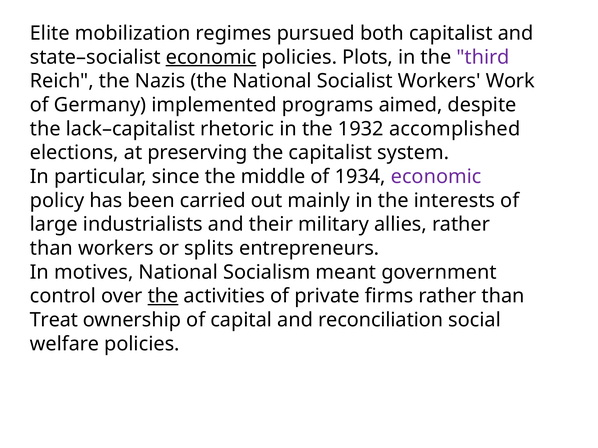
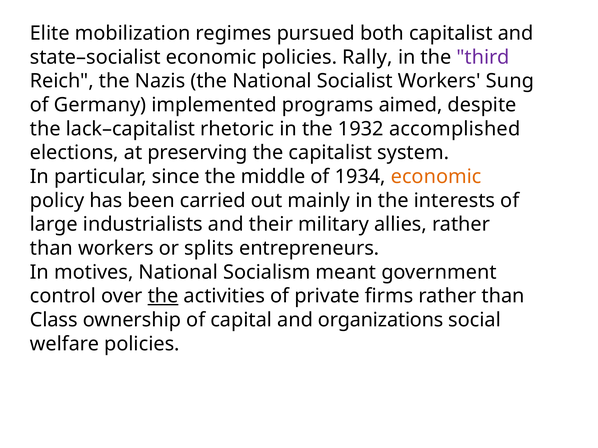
economic at (211, 57) underline: present -> none
Plots: Plots -> Rally
Work: Work -> Sung
economic at (436, 177) colour: purple -> orange
Treat: Treat -> Class
reconciliation: reconciliation -> organizations
